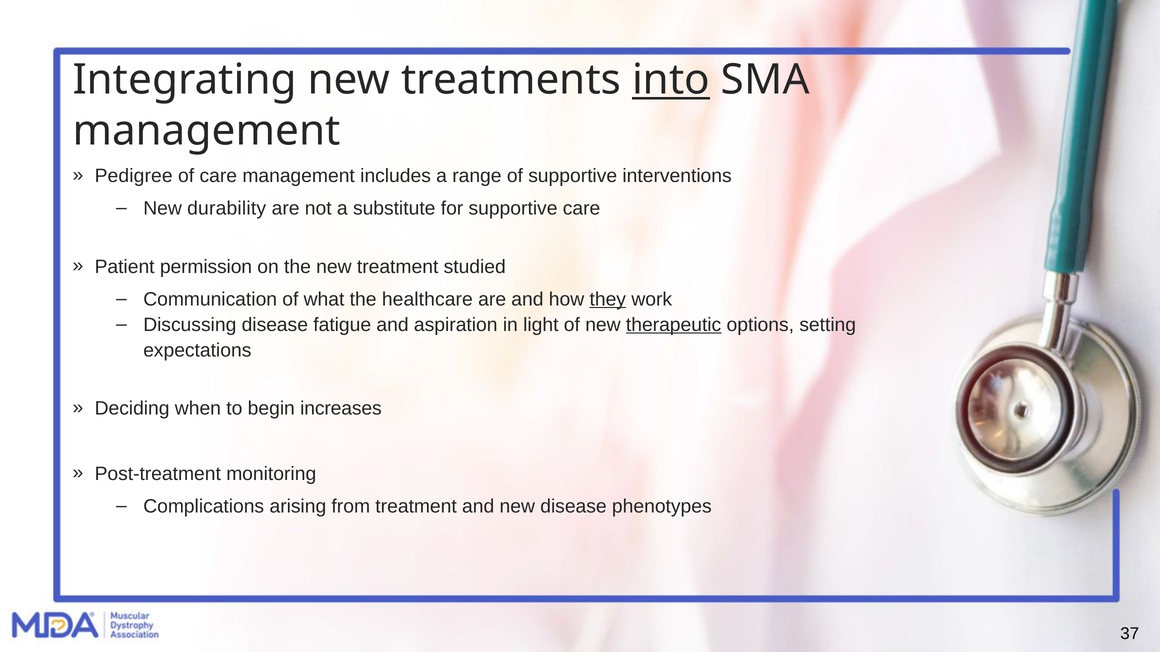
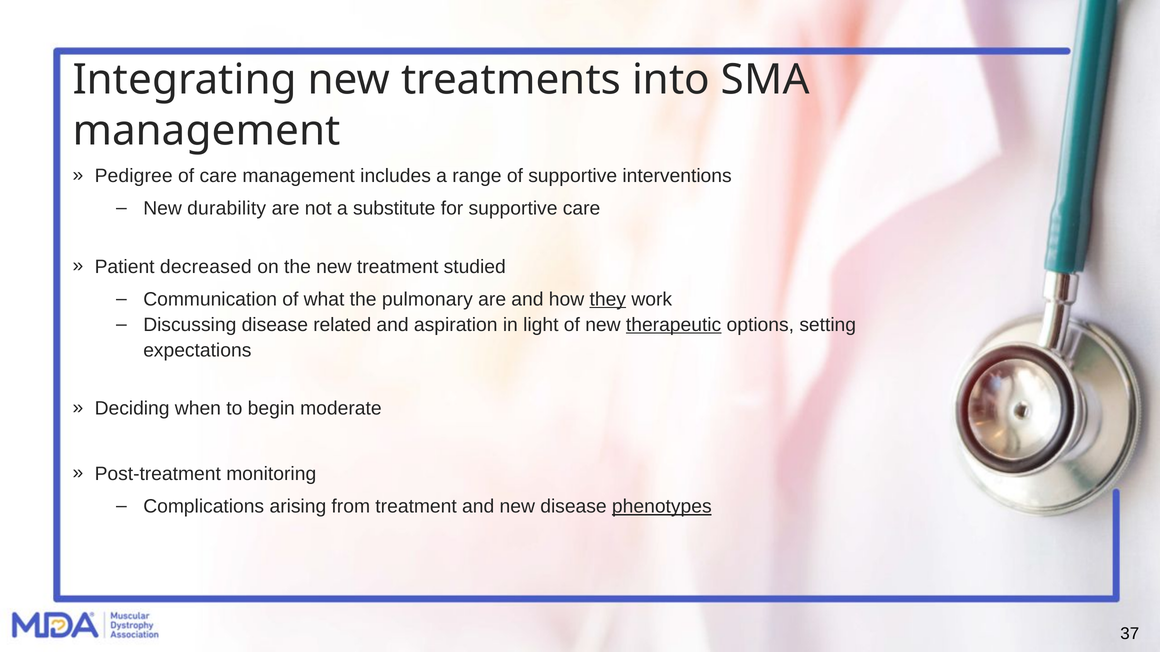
into underline: present -> none
permission: permission -> decreased
healthcare: healthcare -> pulmonary
fatigue: fatigue -> related
increases: increases -> moderate
phenotypes underline: none -> present
